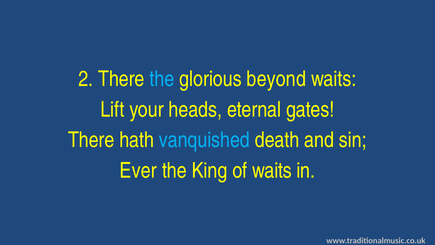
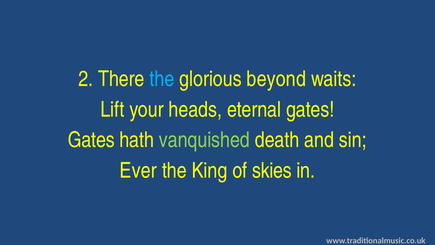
There at (91, 140): There -> Gates
vanquished colour: light blue -> light green
of waits: waits -> skies
